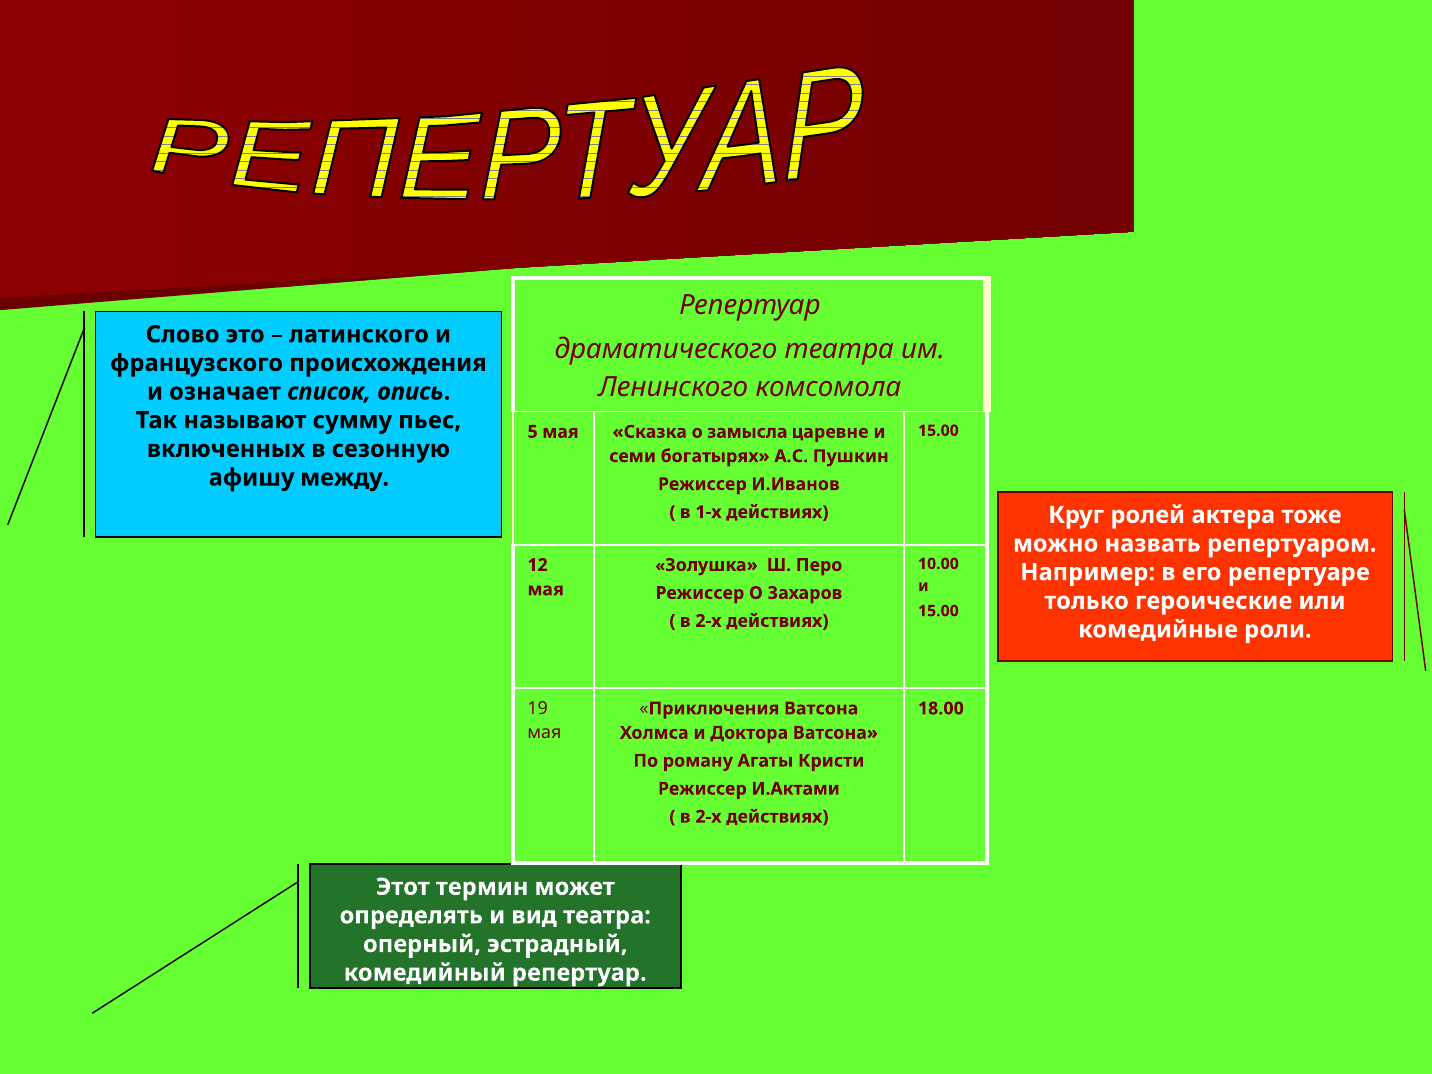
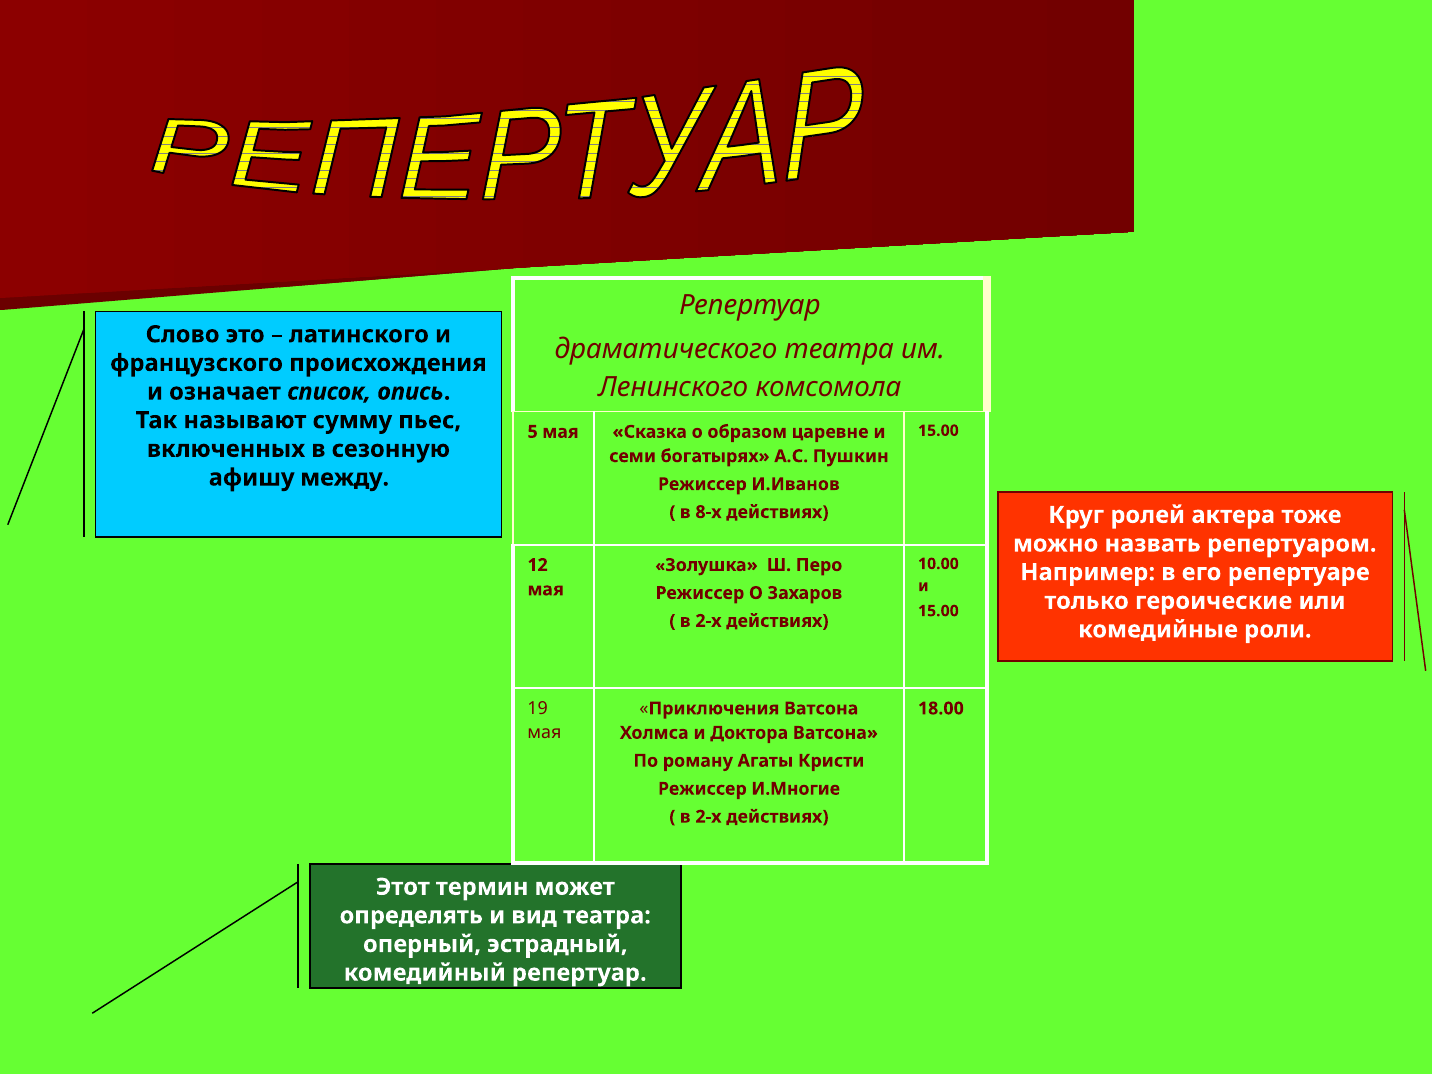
замысла: замысла -> образом
1-х: 1-х -> 8-х
И.Актами: И.Актами -> И.Многие
